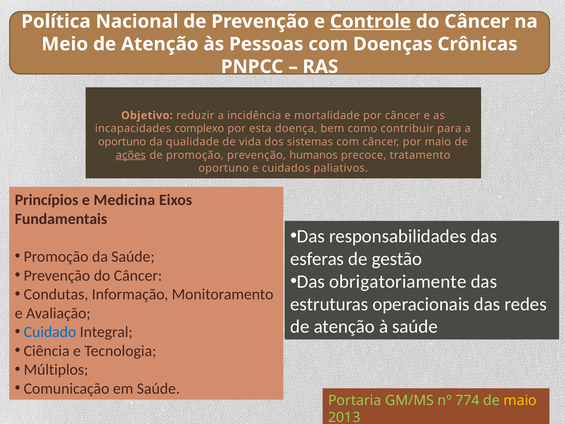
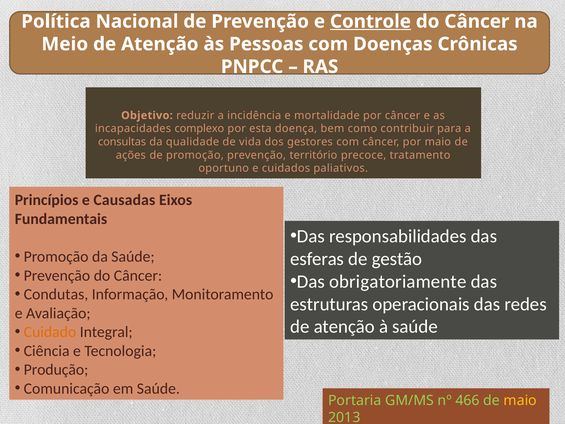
oportuno at (122, 142): oportuno -> consultas
sistemas: sistemas -> gestores
ações underline: present -> none
humanos: humanos -> território
Medicina: Medicina -> Causadas
Cuidado colour: blue -> orange
Múltiplos: Múltiplos -> Produção
774: 774 -> 466
